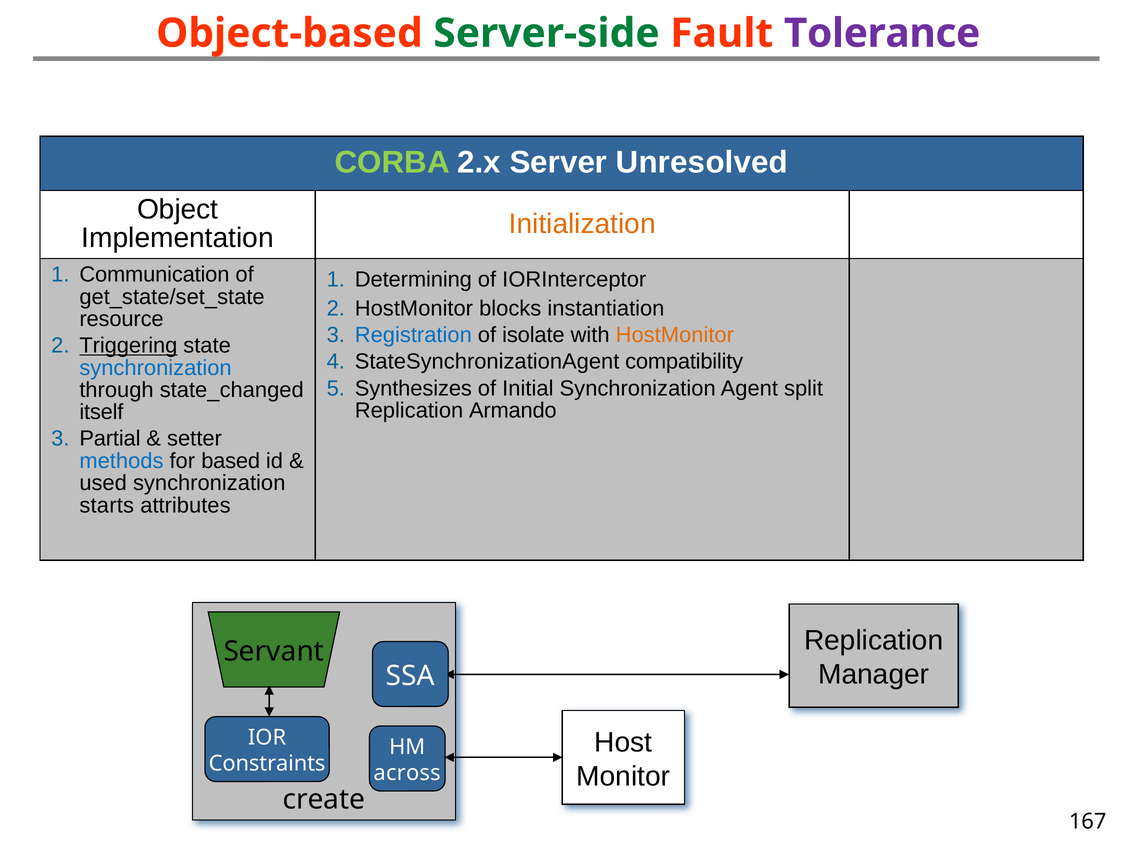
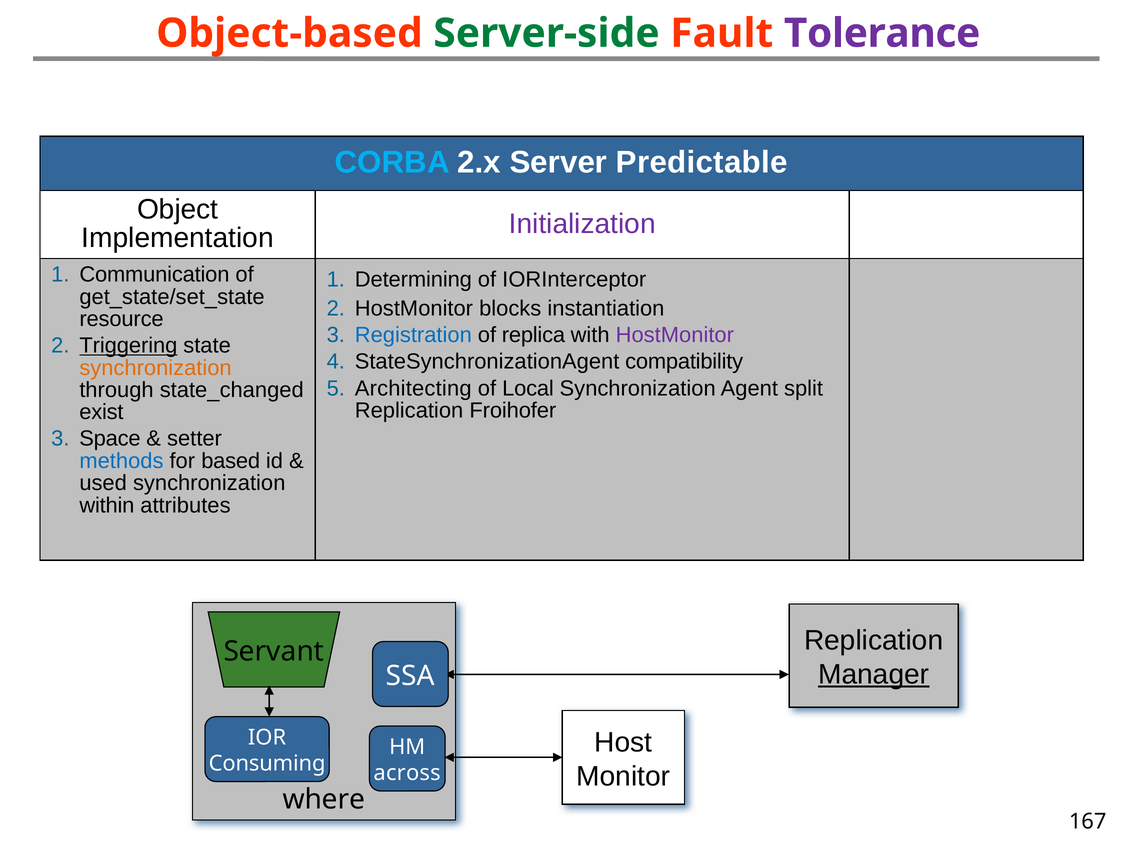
CORBA colour: light green -> light blue
Unresolved: Unresolved -> Predictable
Initialization colour: orange -> purple
isolate: isolate -> replica
HostMonitor at (675, 335) colour: orange -> purple
synchronization at (156, 368) colour: blue -> orange
Synthesizes: Synthesizes -> Architecting
Initial: Initial -> Local
Armando: Armando -> Froihofer
itself: itself -> exist
Partial: Partial -> Space
starts: starts -> within
Manager underline: none -> present
Constraints: Constraints -> Consuming
create: create -> where
